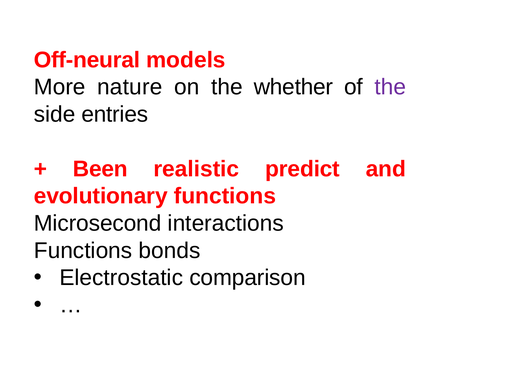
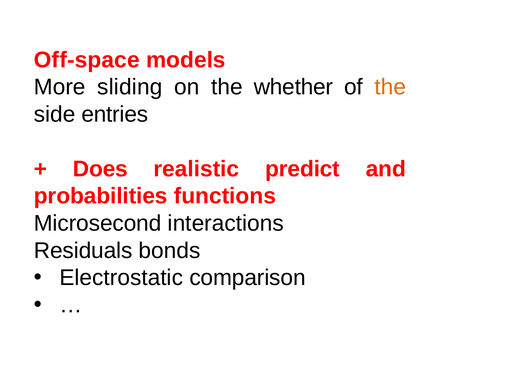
Off-neural: Off-neural -> Off-space
nature: nature -> sliding
the at (390, 87) colour: purple -> orange
Been: Been -> Does
evolutionary: evolutionary -> probabilities
Functions at (83, 251): Functions -> Residuals
